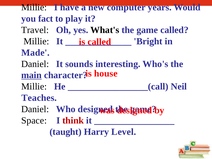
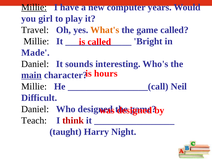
Millie at (34, 7) underline: none -> present
fact: fact -> girl
What's colour: black -> orange
house: house -> hours
Teaches: Teaches -> Difficult
Space: Space -> Teach
Level: Level -> Night
